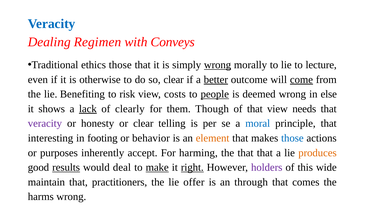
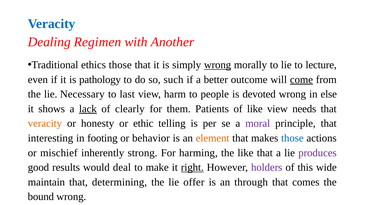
Conveys: Conveys -> Another
otherwise: otherwise -> pathology
so clear: clear -> such
better underline: present -> none
Benefiting: Benefiting -> Necessary
risk: risk -> last
costs: costs -> harm
people underline: present -> none
deemed: deemed -> devoted
Though: Though -> Patients
of that: that -> like
veracity at (45, 124) colour: purple -> orange
or clear: clear -> ethic
moral colour: blue -> purple
purposes: purposes -> mischief
accept: accept -> strong
the that: that -> like
produces colour: orange -> purple
results underline: present -> none
make underline: present -> none
practitioners: practitioners -> determining
harms: harms -> bound
